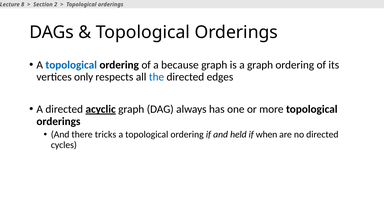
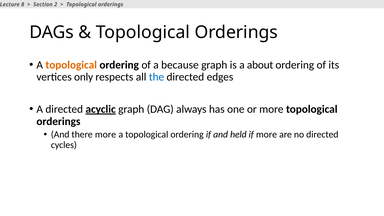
topological at (71, 65) colour: blue -> orange
a graph: graph -> about
there tricks: tricks -> more
if when: when -> more
